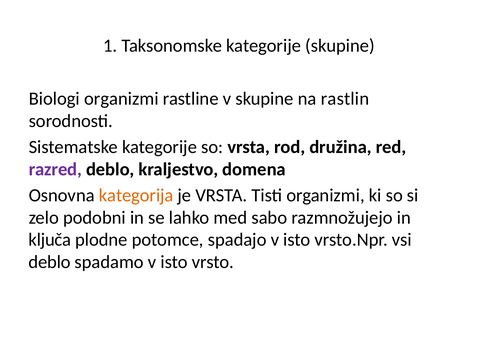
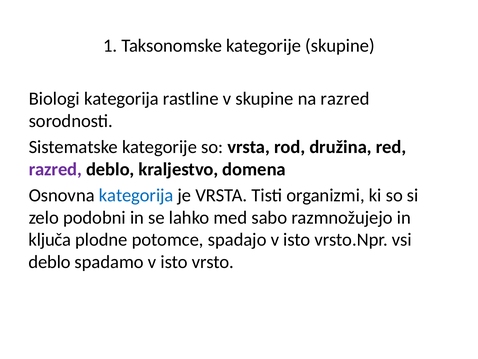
Biologi organizmi: organizmi -> kategorija
na rastlin: rastlin -> razred
kategorija at (136, 195) colour: orange -> blue
